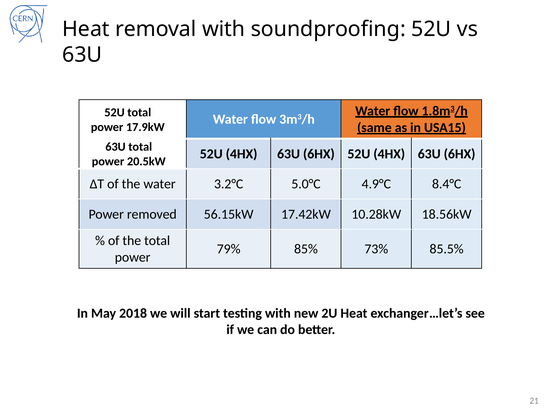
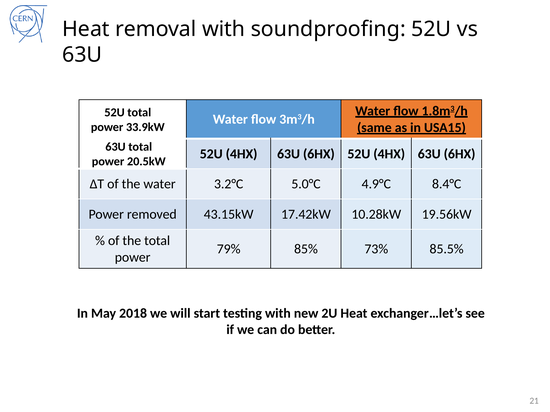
17.9kW: 17.9kW -> 33.9kW
56.15kW: 56.15kW -> 43.15kW
18.56kW: 18.56kW -> 19.56kW
